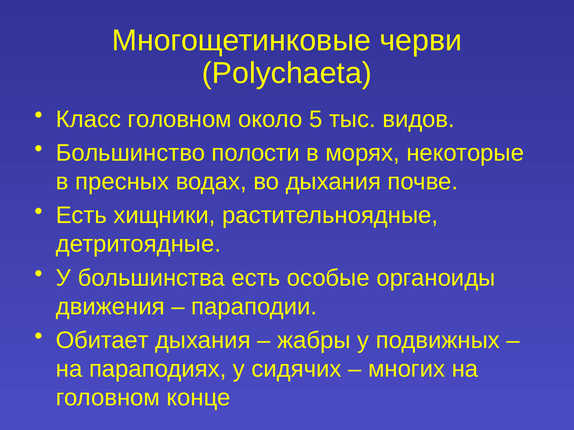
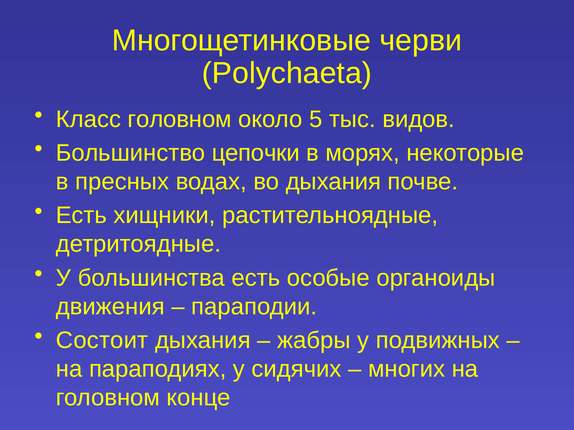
полости: полости -> цепочки
Обитает: Обитает -> Состоит
